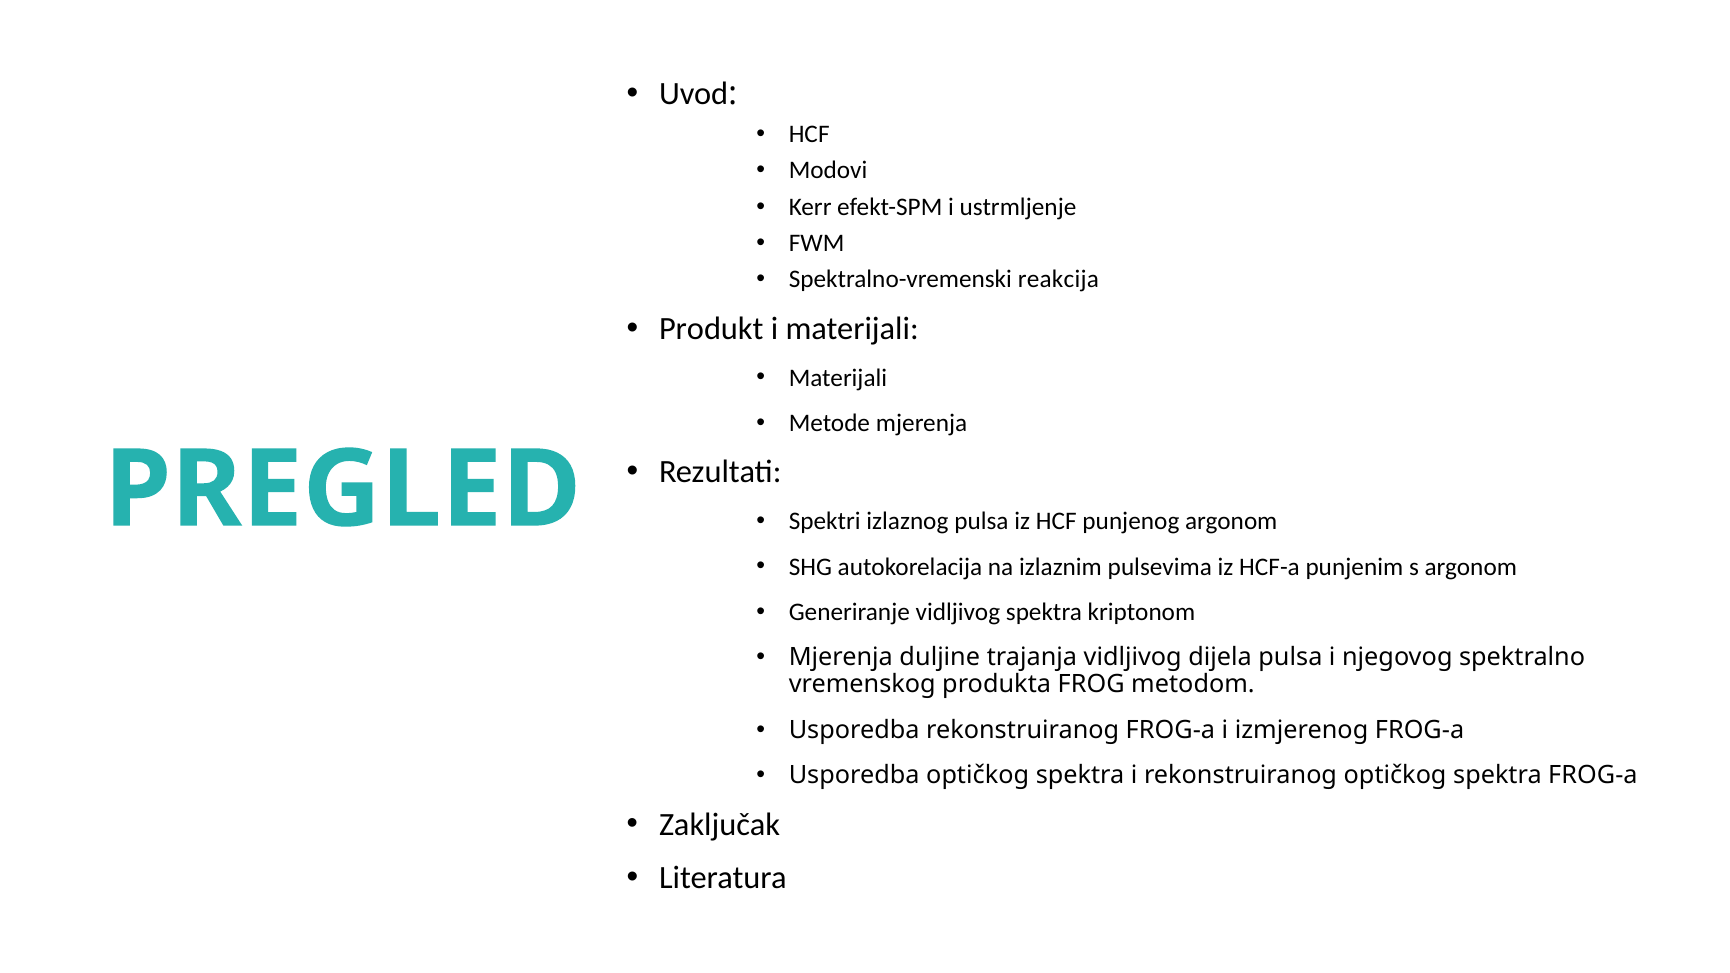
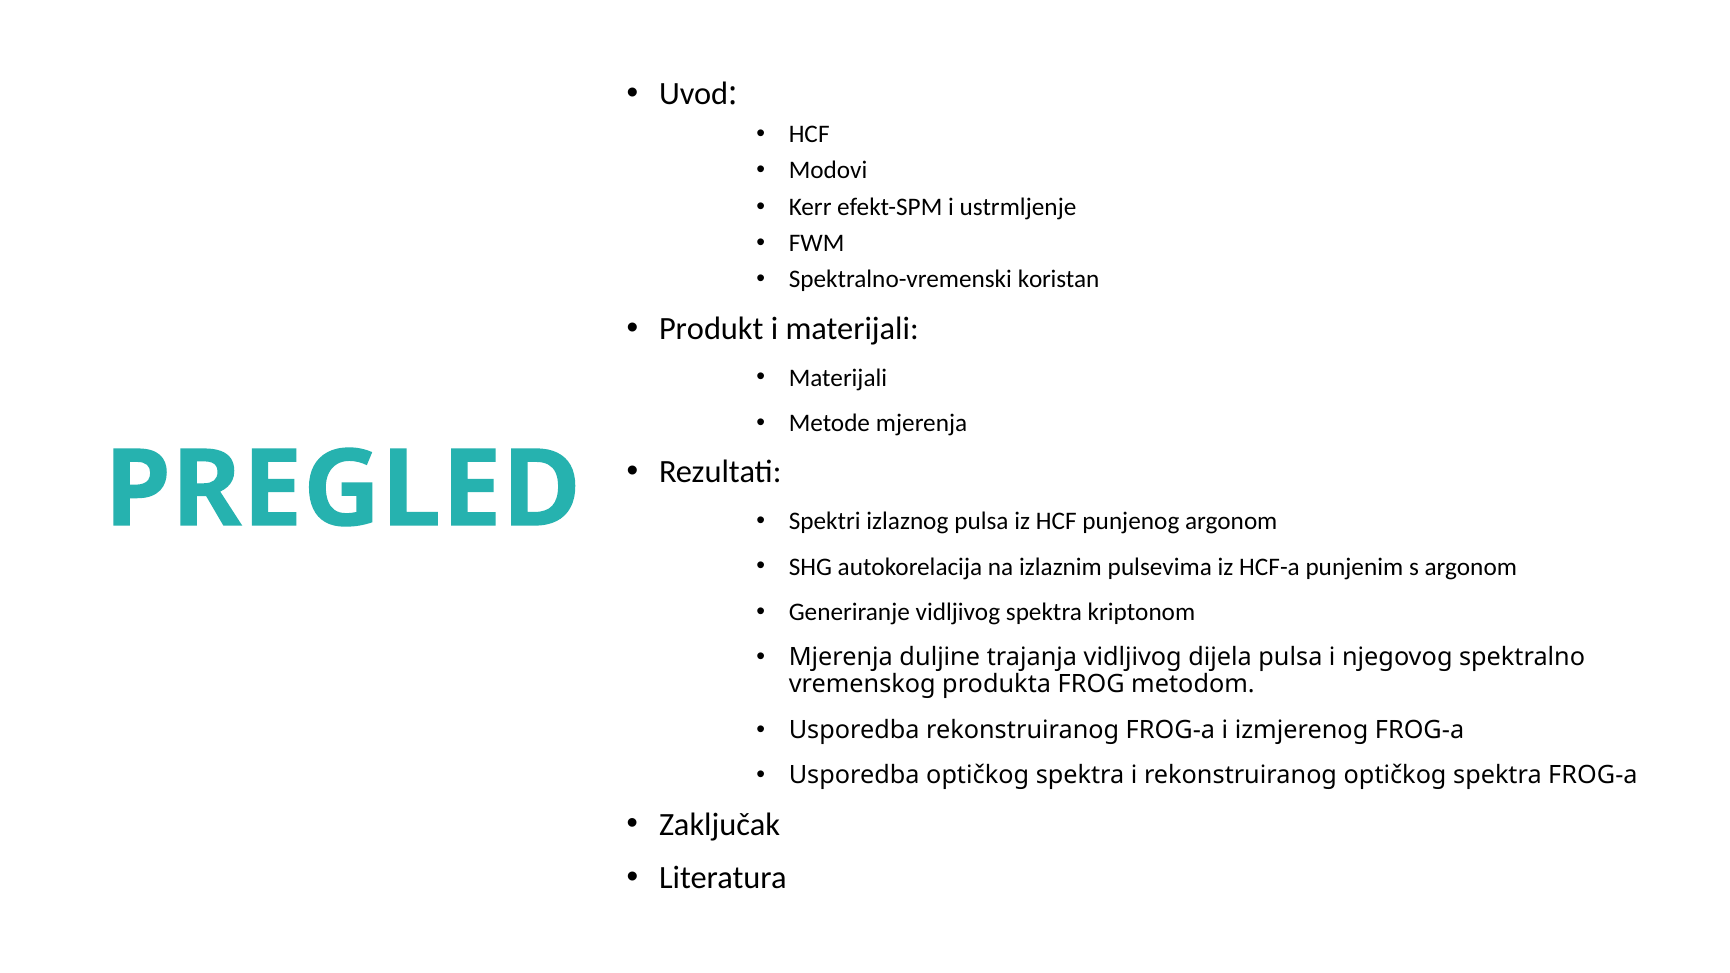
reakcija: reakcija -> koristan
